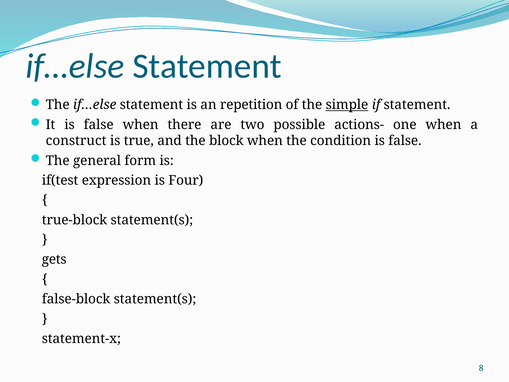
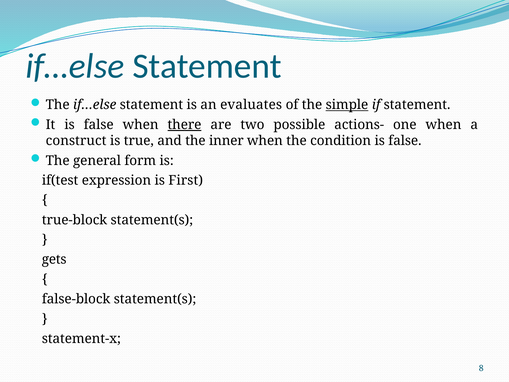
repetition: repetition -> evaluates
there underline: none -> present
block: block -> inner
Four: Four -> First
